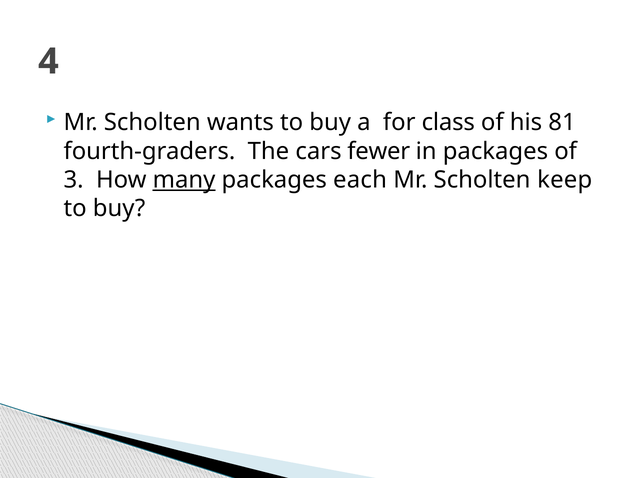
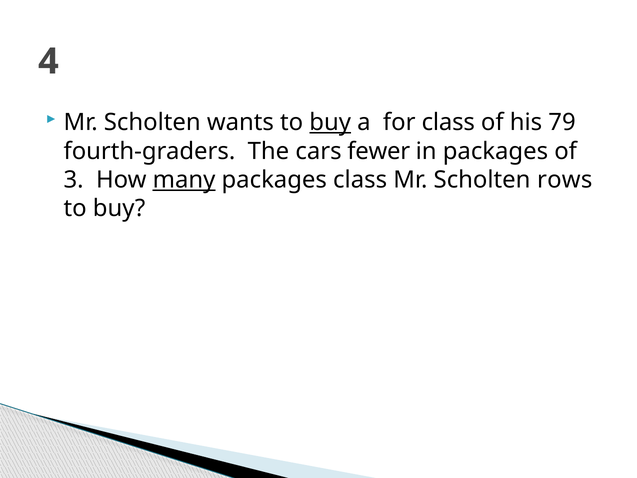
buy at (330, 122) underline: none -> present
81: 81 -> 79
packages each: each -> class
keep: keep -> rows
